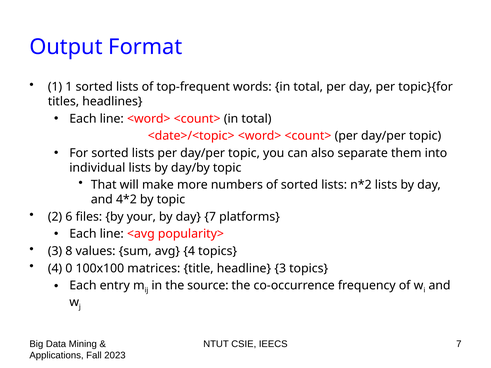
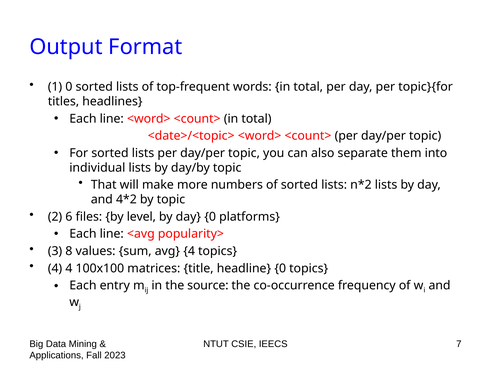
1 1: 1 -> 0
your: your -> level
day 7: 7 -> 0
4 0: 0 -> 4
headline 3: 3 -> 0
